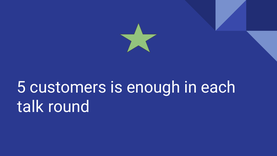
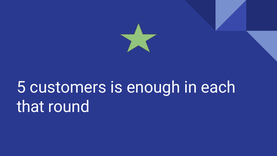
talk: talk -> that
